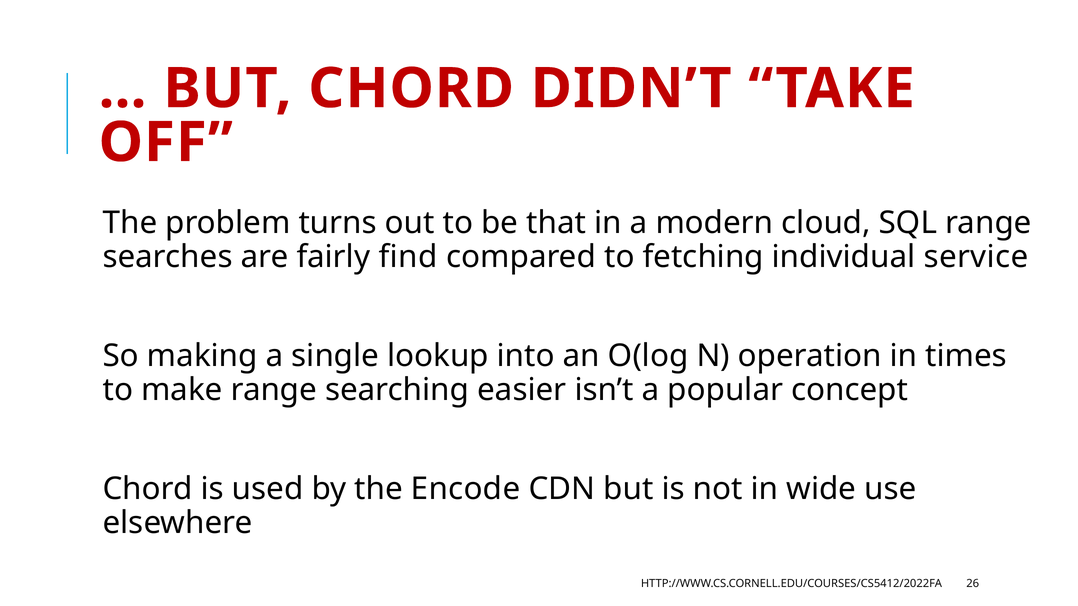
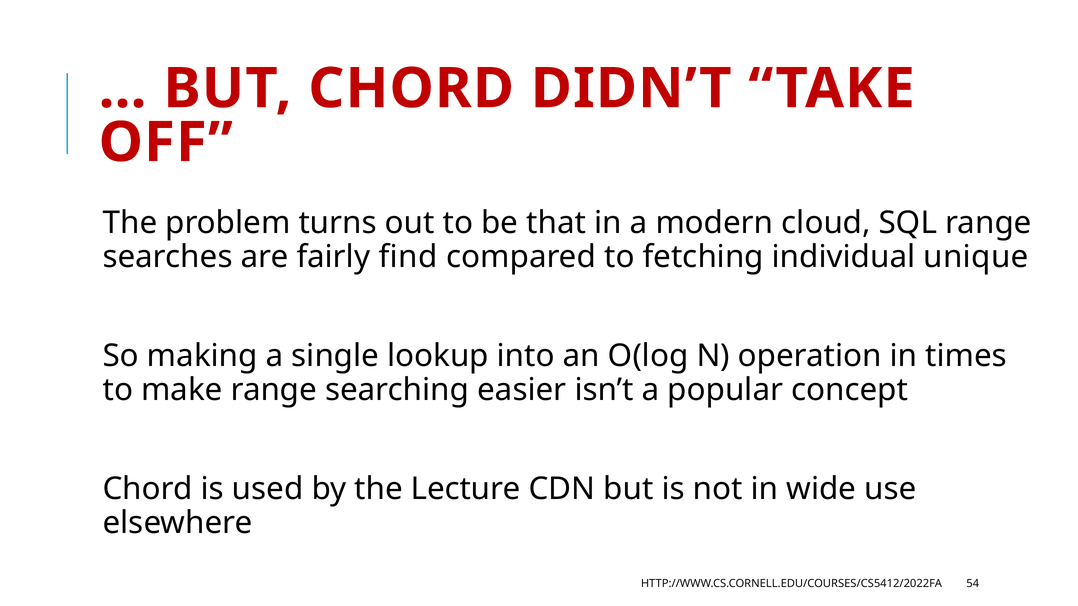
service: service -> unique
Encode: Encode -> Lecture
26: 26 -> 54
